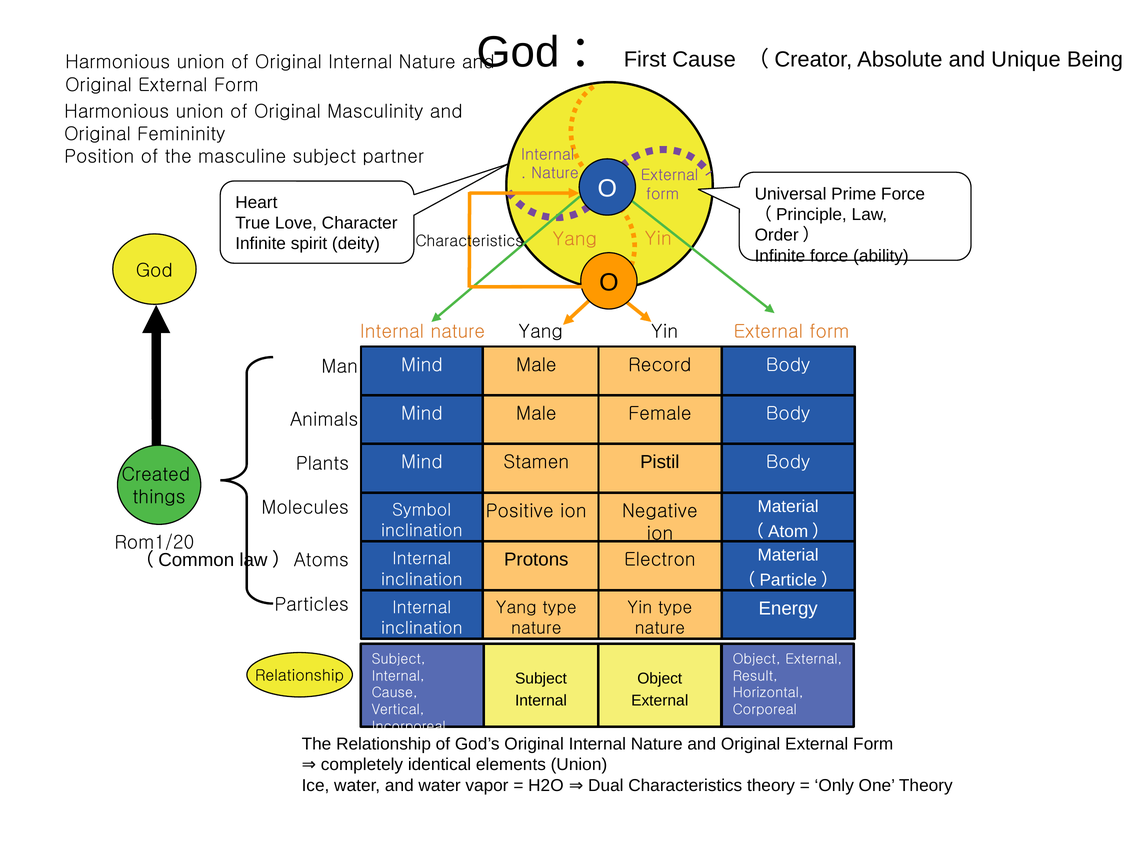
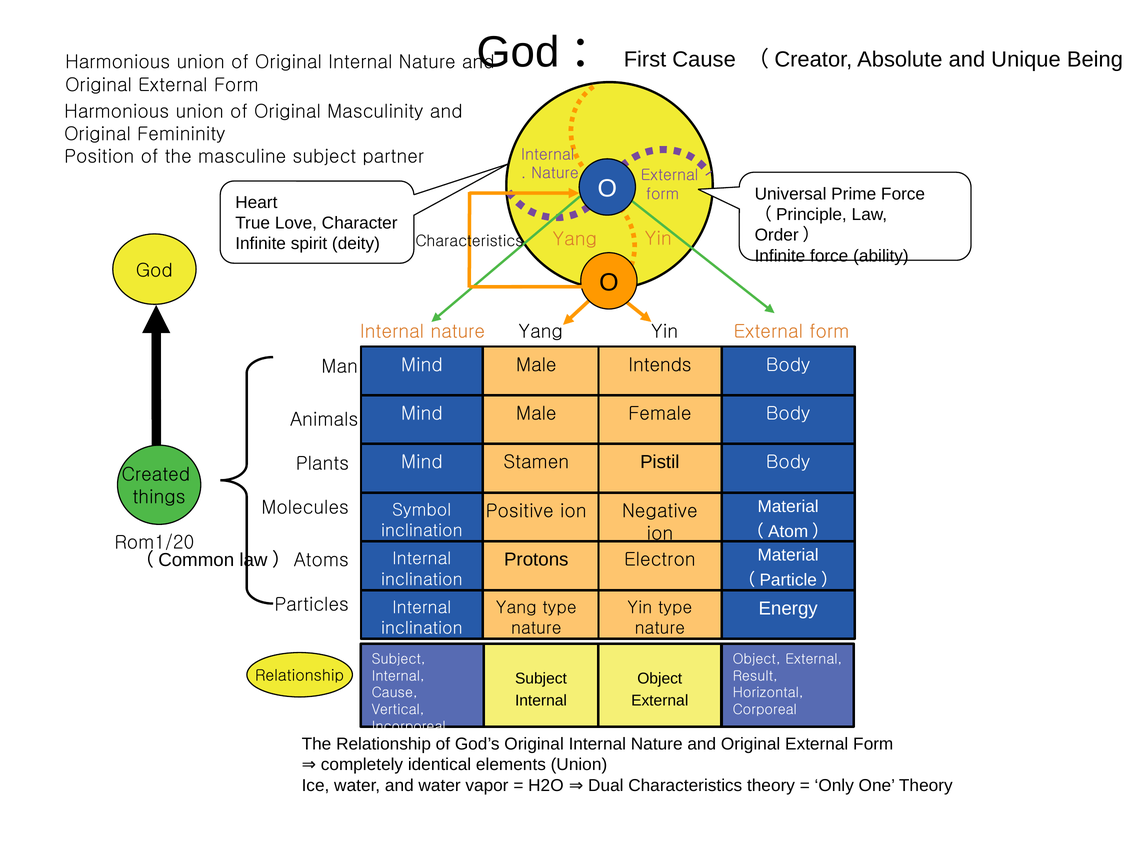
Record: Record -> Intends
